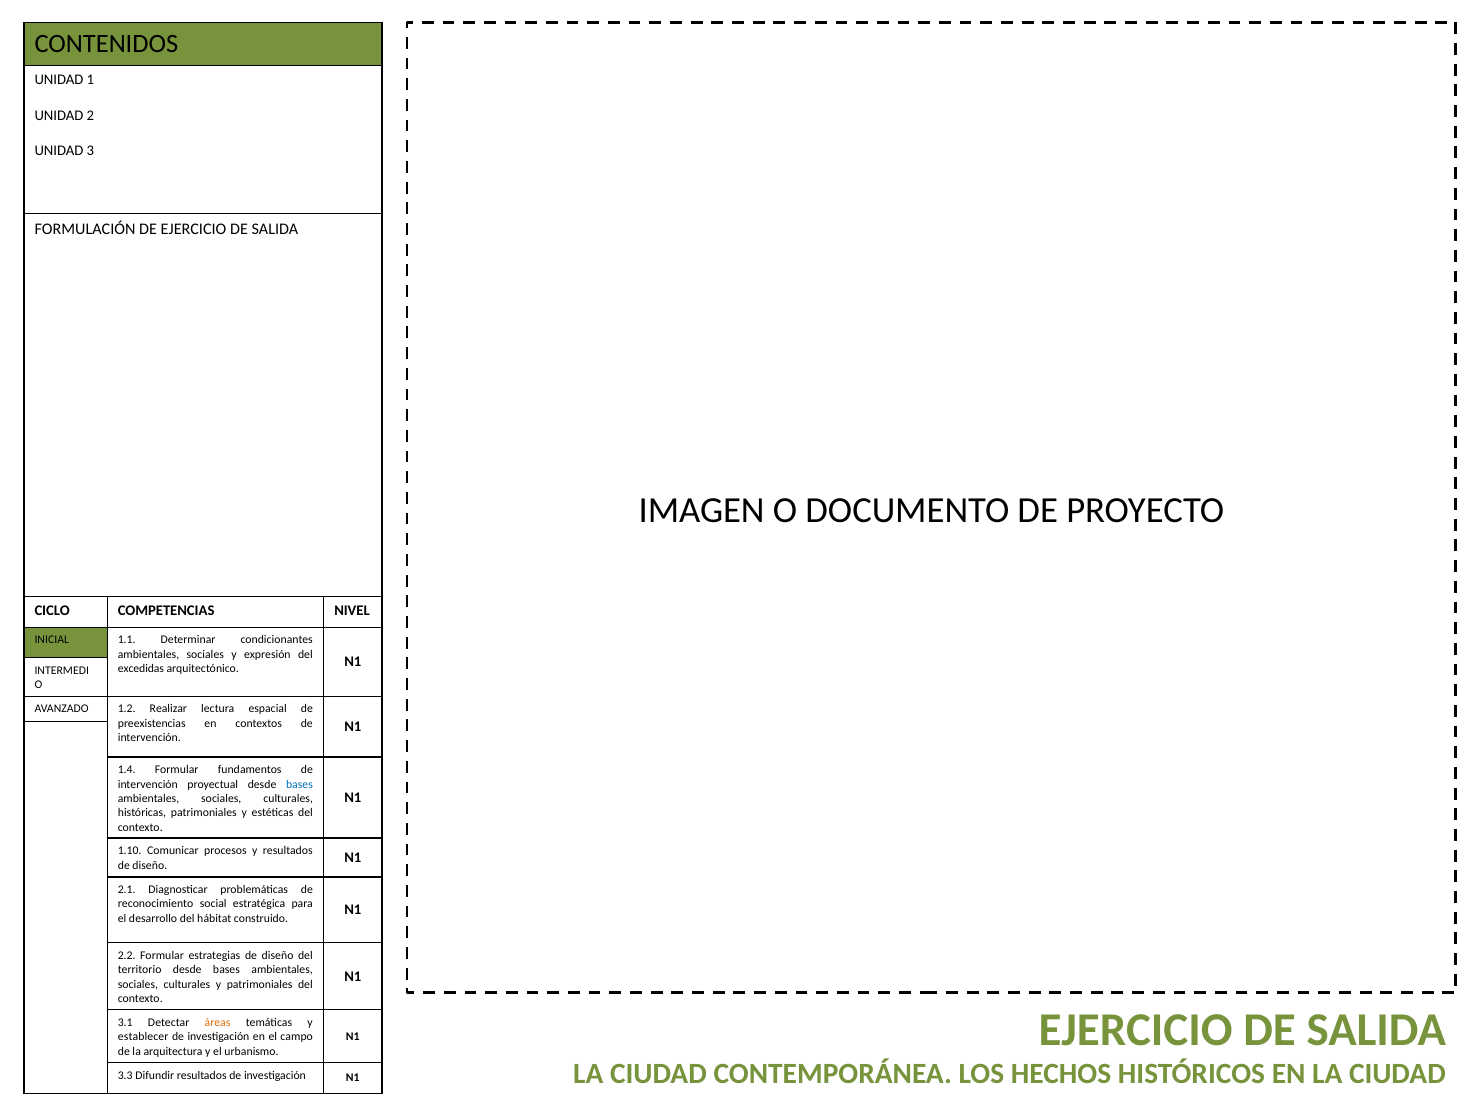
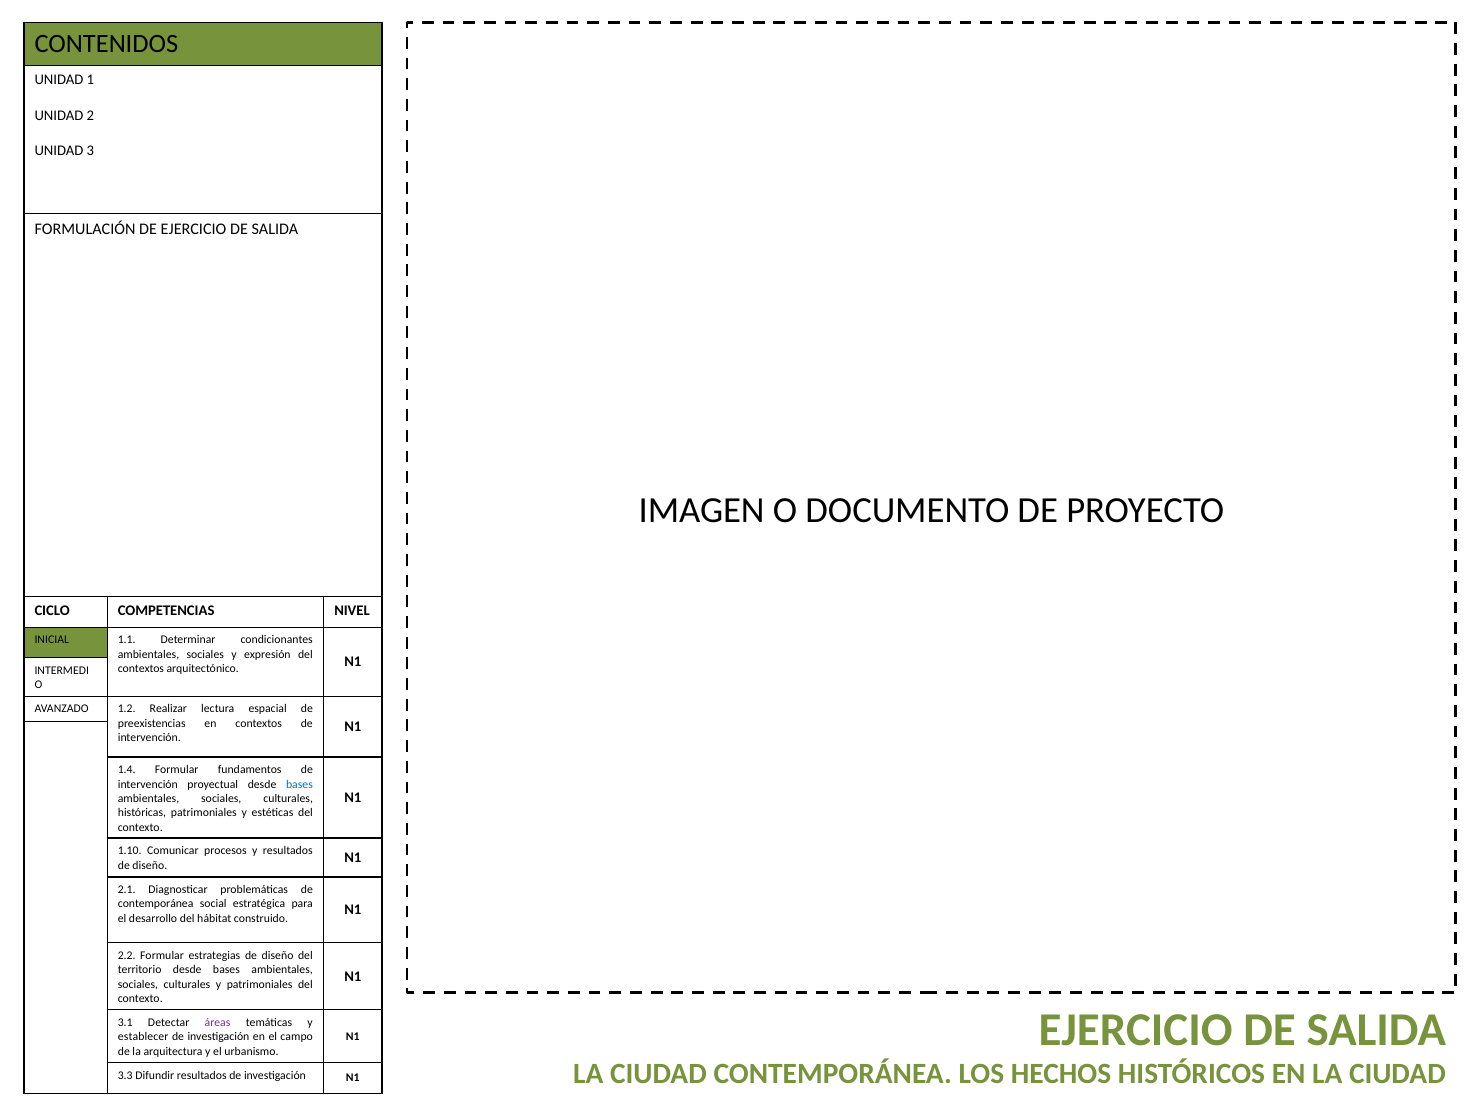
excedidas at (141, 669): excedidas -> contextos
reconocimiento at (156, 904): reconocimiento -> contemporánea
áreas colour: orange -> purple
